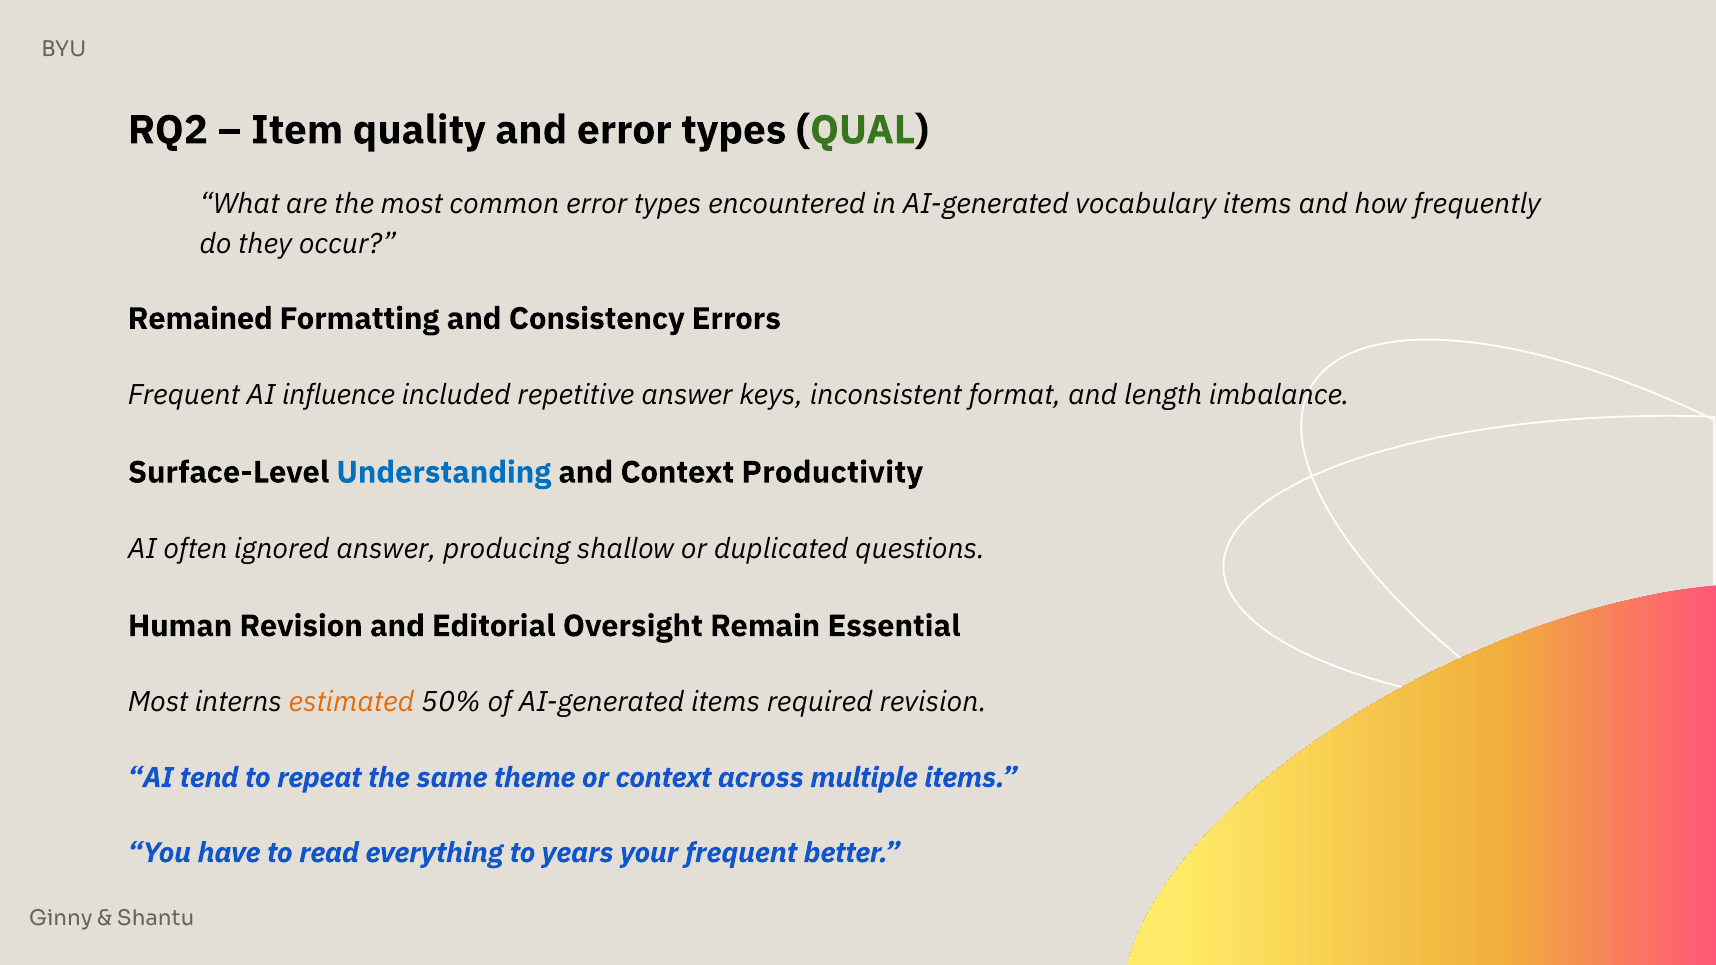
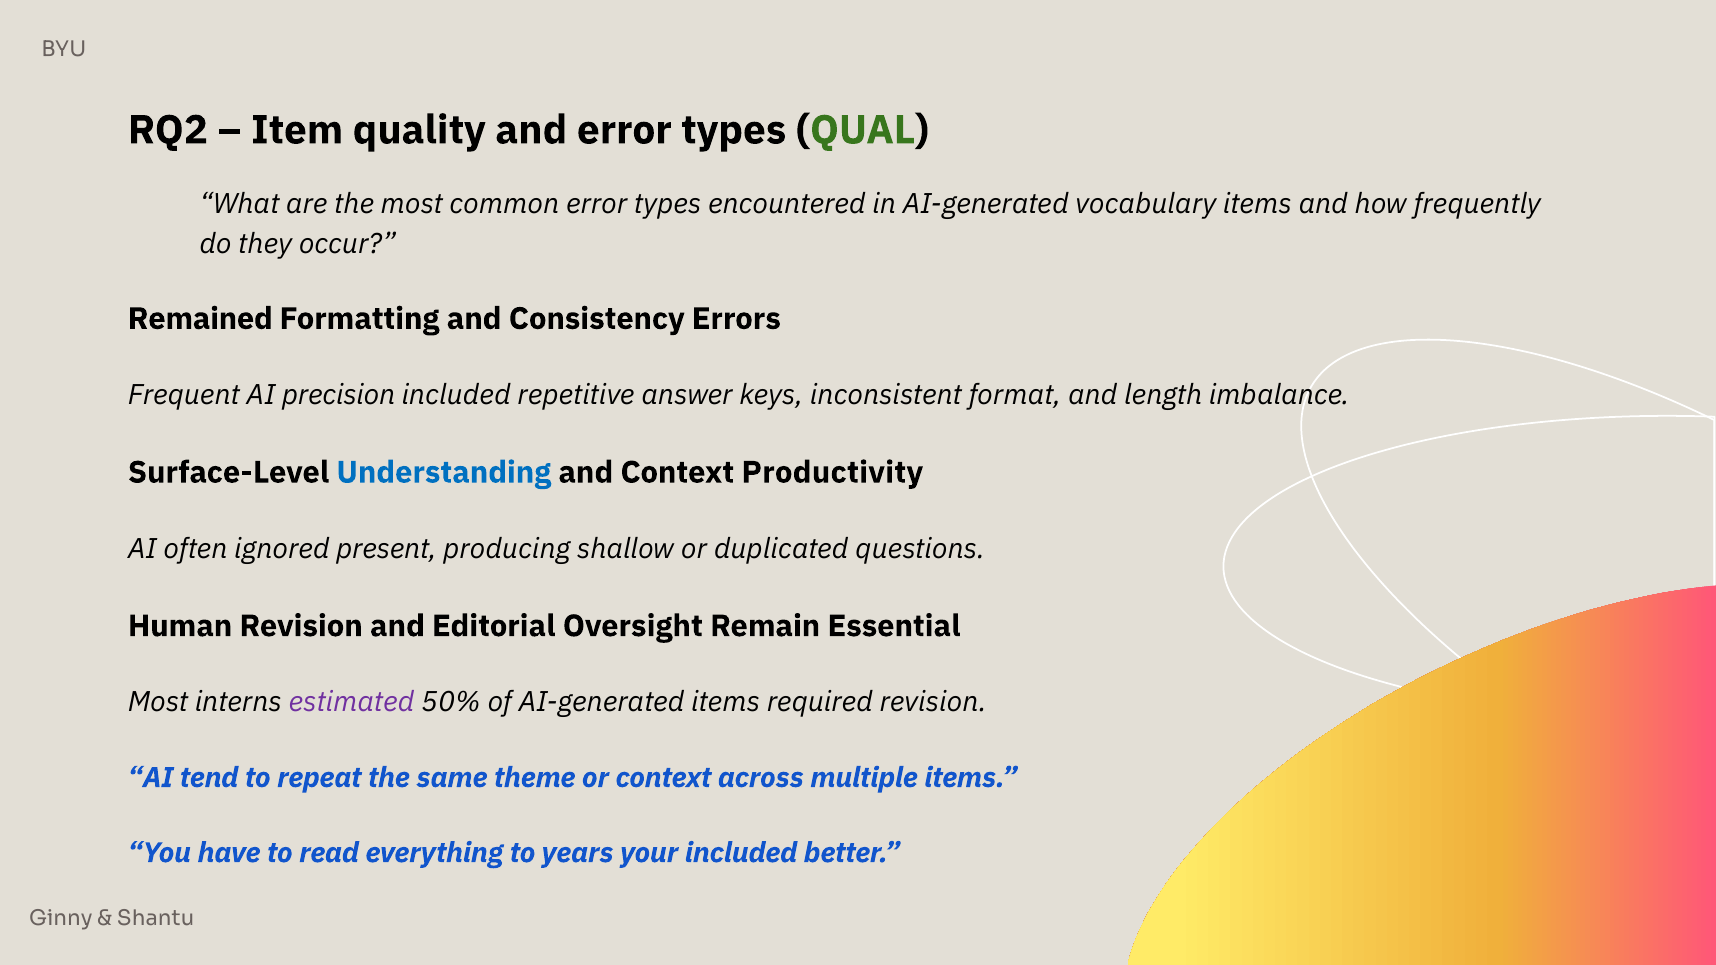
influence: influence -> precision
ignored answer: answer -> present
estimated colour: orange -> purple
your frequent: frequent -> included
